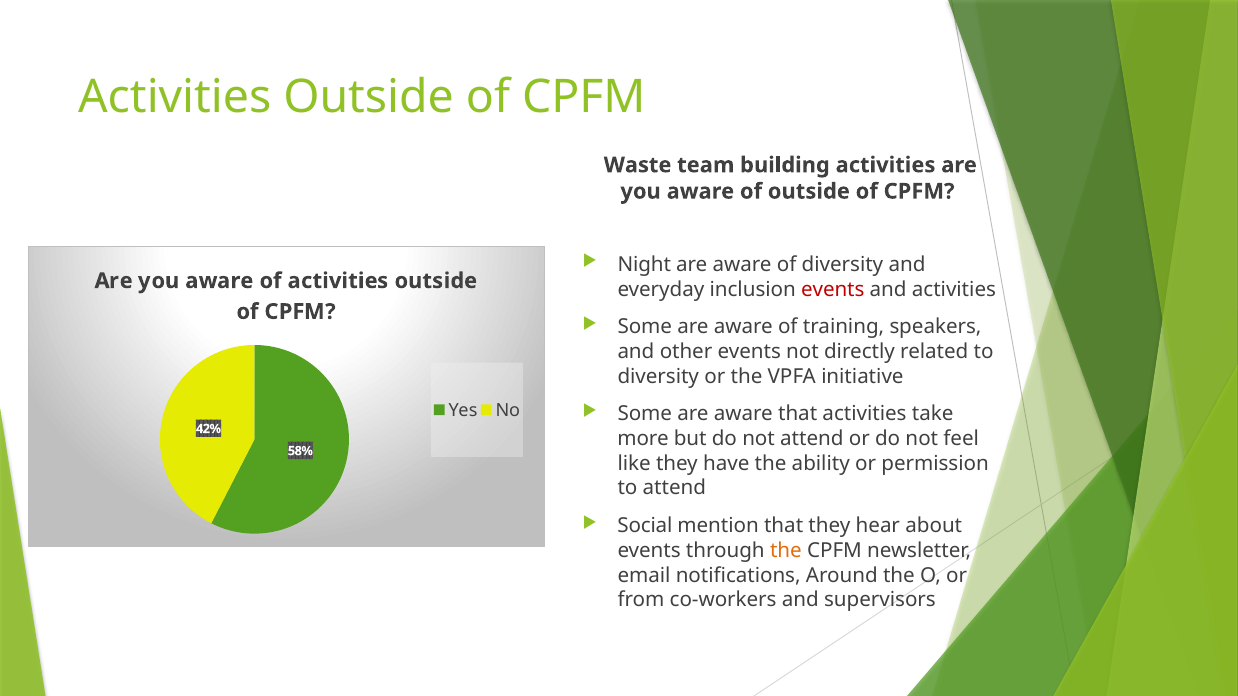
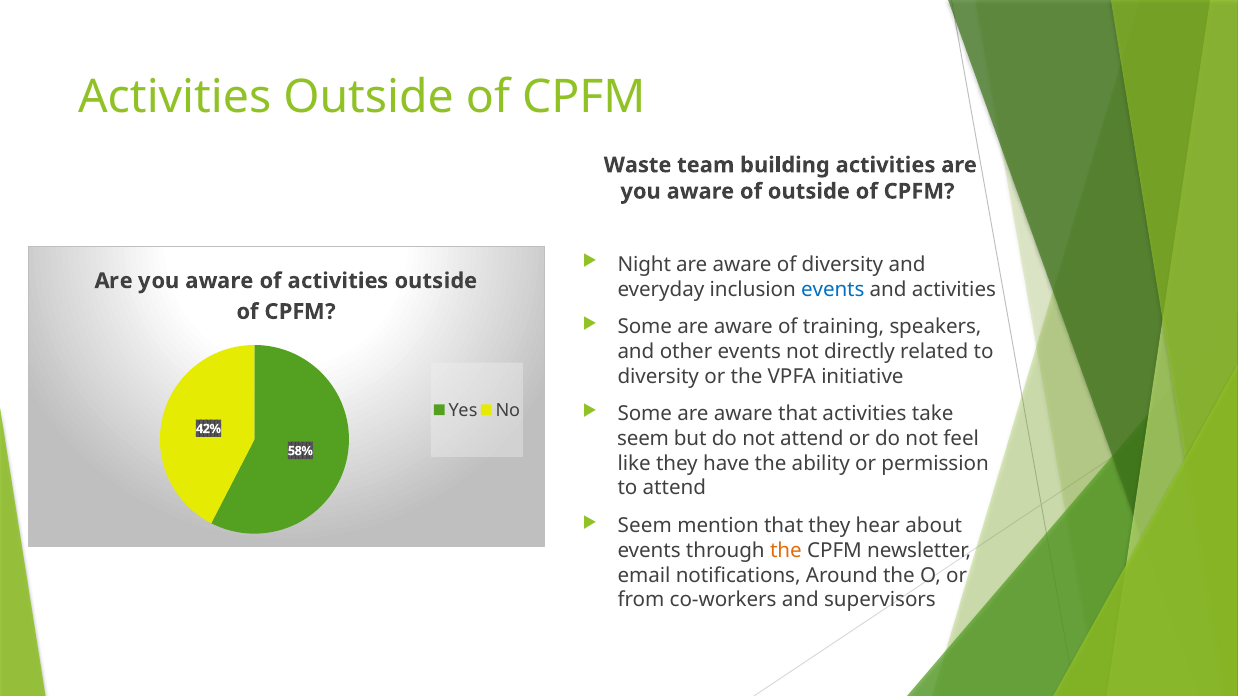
events at (833, 289) colour: red -> blue
more at (643, 439): more -> seem
Social at (645, 526): Social -> Seem
